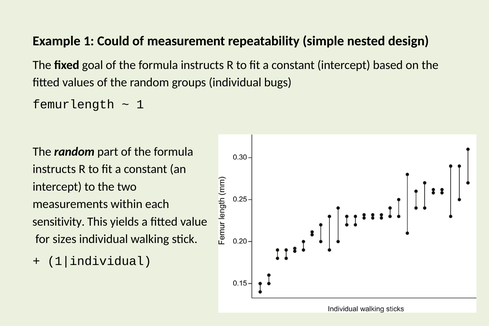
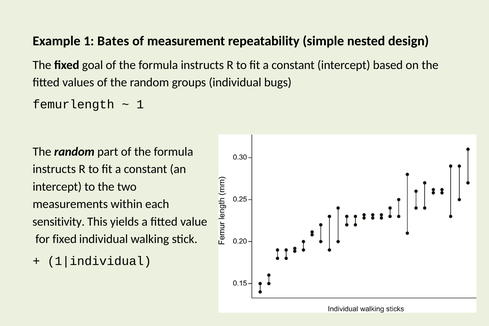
Could: Could -> Bates
for sizes: sizes -> fixed
